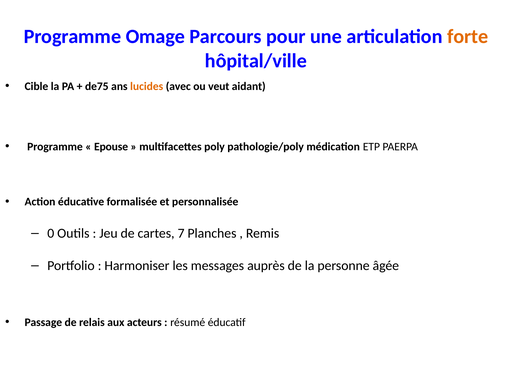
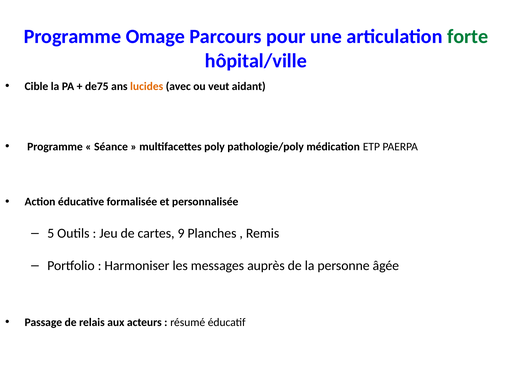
forte colour: orange -> green
Epouse: Epouse -> Séance
0: 0 -> 5
7: 7 -> 9
